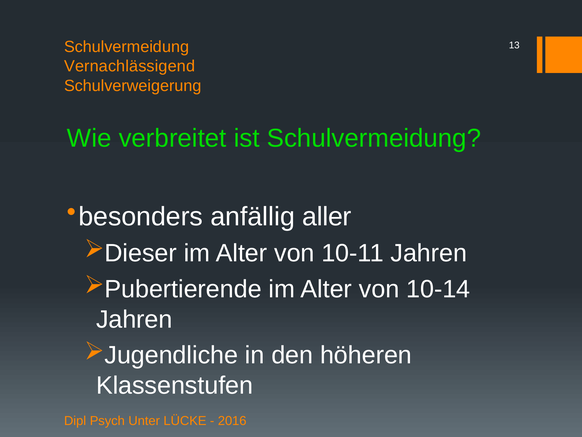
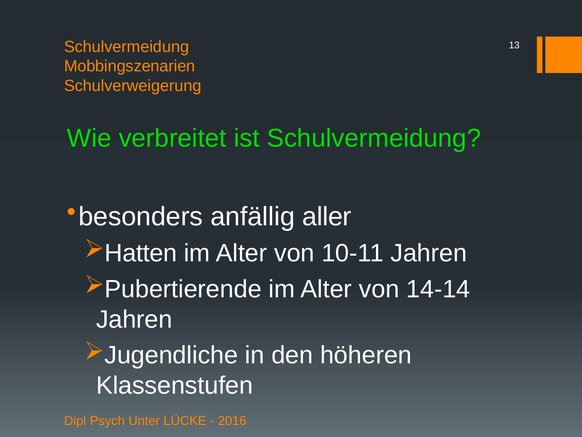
Vernachlässigend: Vernachlässigend -> Mobbingszenarien
Dieser: Dieser -> Hatten
10-14: 10-14 -> 14-14
